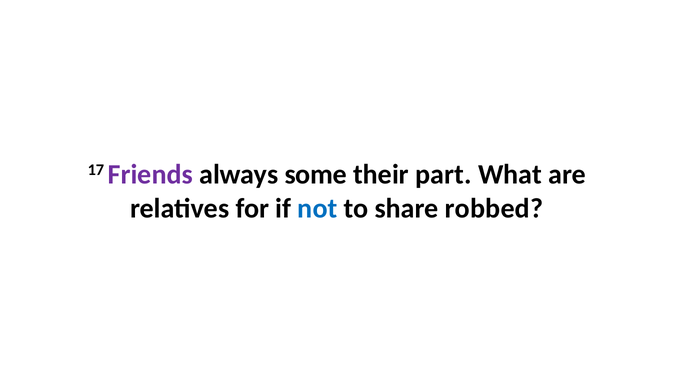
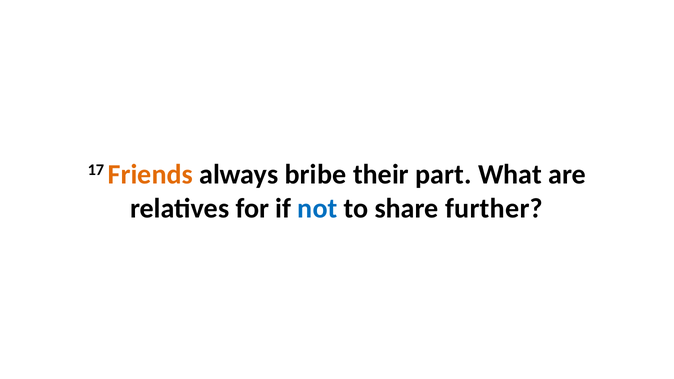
Friends colour: purple -> orange
some: some -> bribe
robbed: robbed -> further
